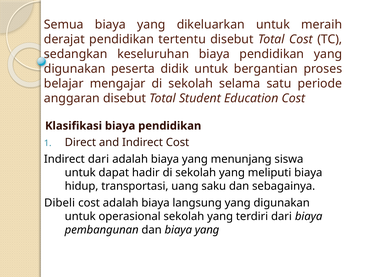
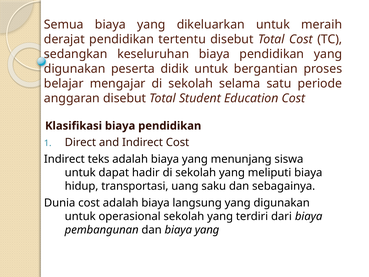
Indirect dari: dari -> teks
Dibeli: Dibeli -> Dunia
